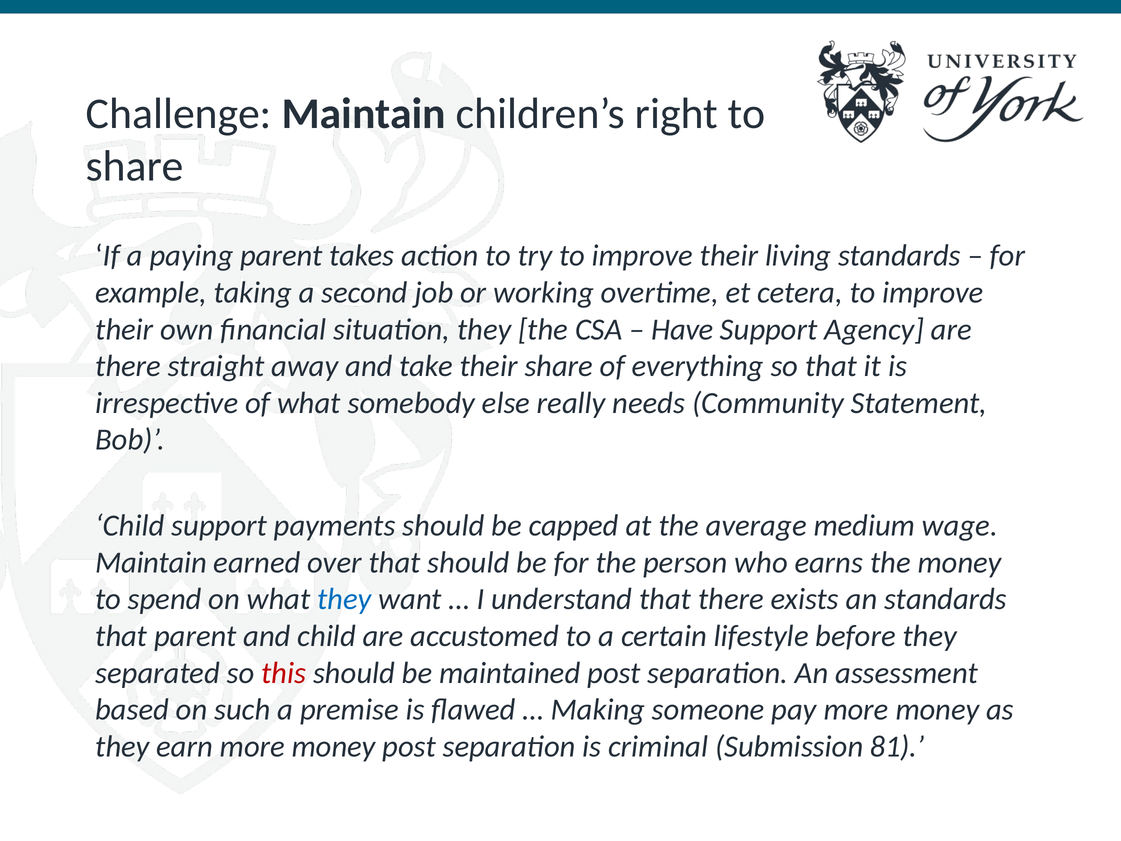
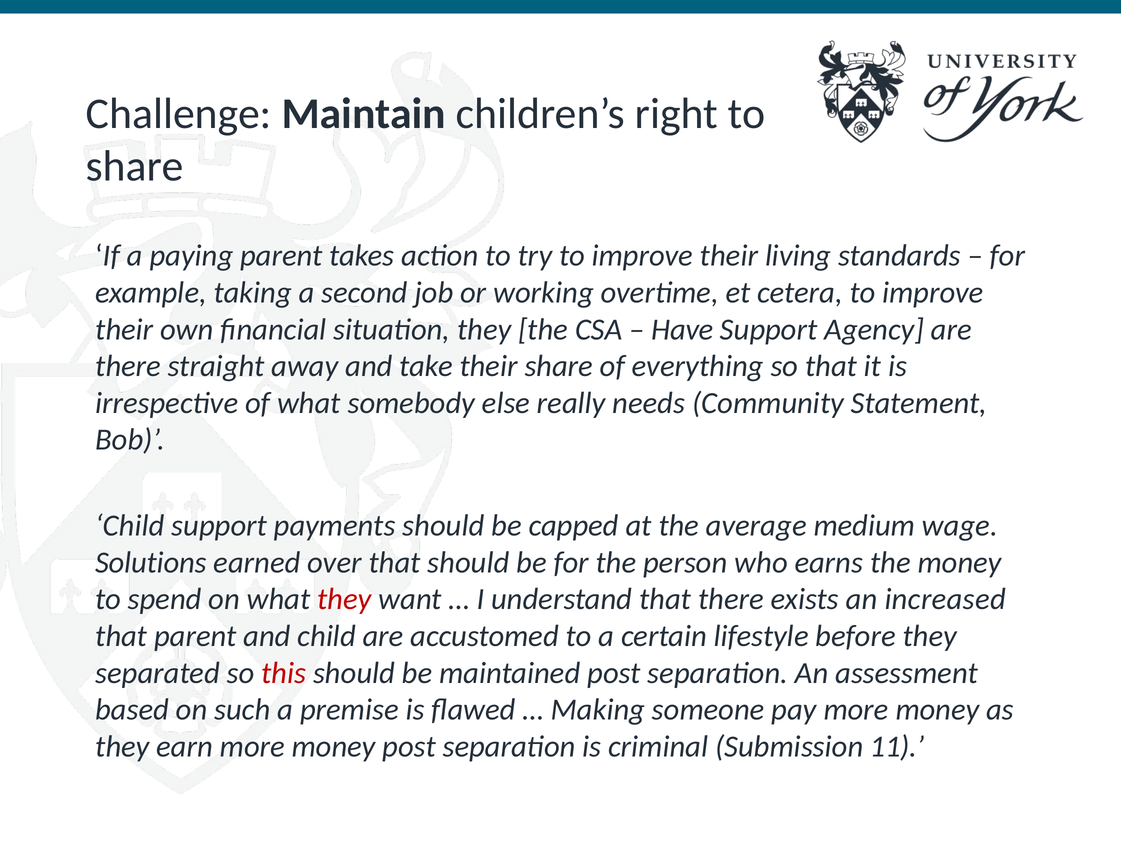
Maintain at (151, 563): Maintain -> Solutions
they at (344, 600) colour: blue -> red
an standards: standards -> increased
81: 81 -> 11
